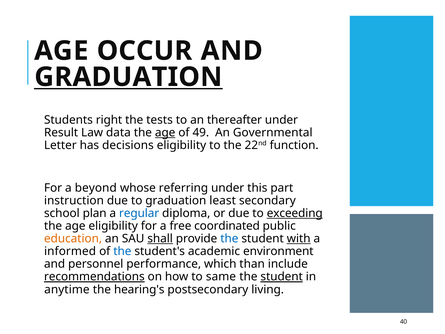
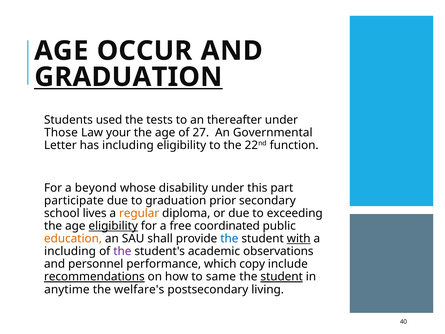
right: right -> used
Result: Result -> Those
data: data -> your
age at (165, 132) underline: present -> none
49: 49 -> 27
has decisions: decisions -> including
referring: referring -> disability
instruction: instruction -> participate
least: least -> prior
plan: plan -> lives
regular colour: blue -> orange
exceeding underline: present -> none
eligibility at (113, 226) underline: none -> present
shall underline: present -> none
informed at (70, 251): informed -> including
the at (122, 251) colour: blue -> purple
environment: environment -> observations
than: than -> copy
hearing's: hearing's -> welfare's
